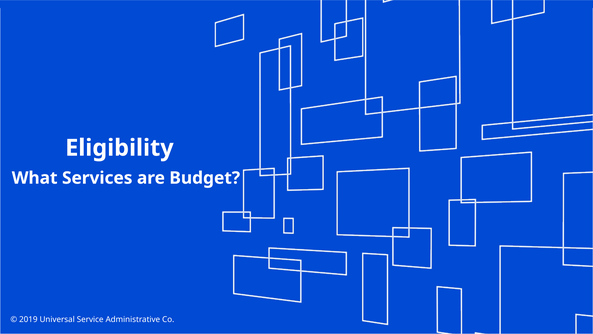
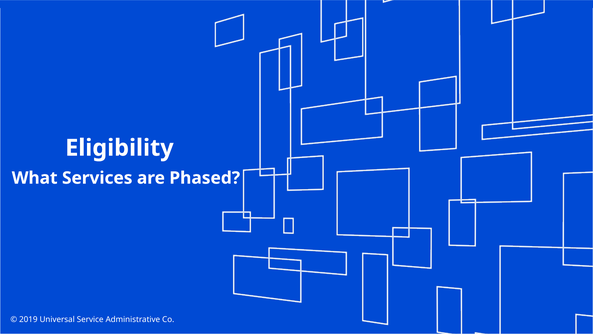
Budget: Budget -> Phased
